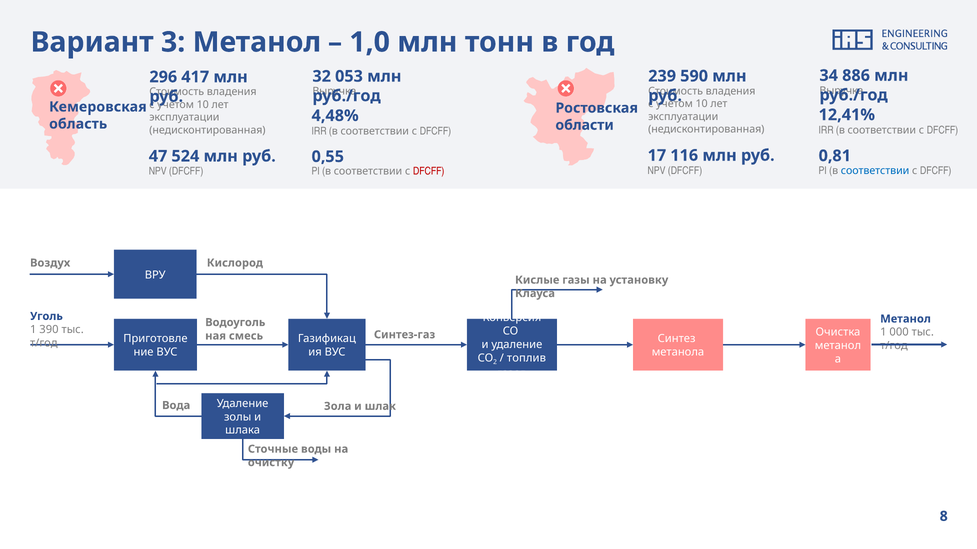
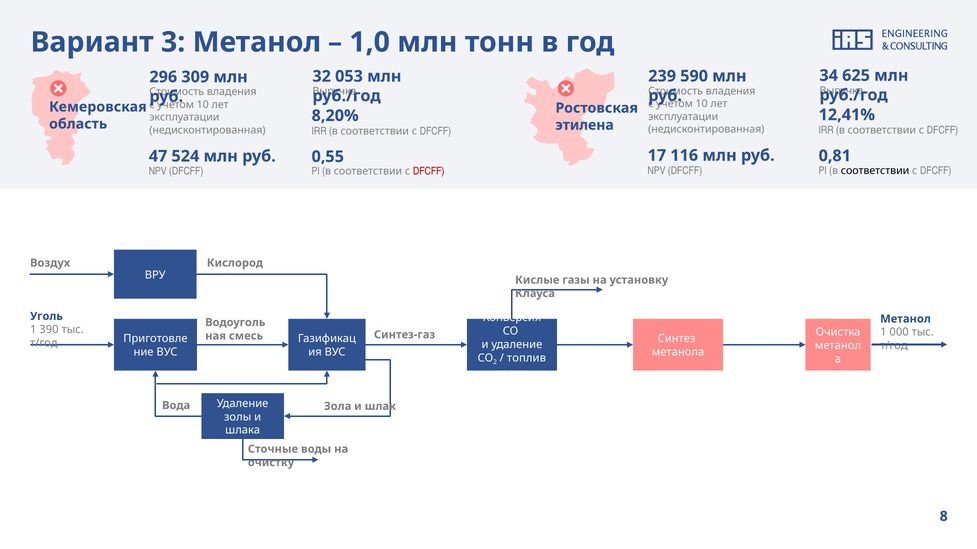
886: 886 -> 625
417: 417 -> 309
4,48%: 4,48% -> 8,20%
области: области -> этилена
соответствии at (875, 171) colour: blue -> black
